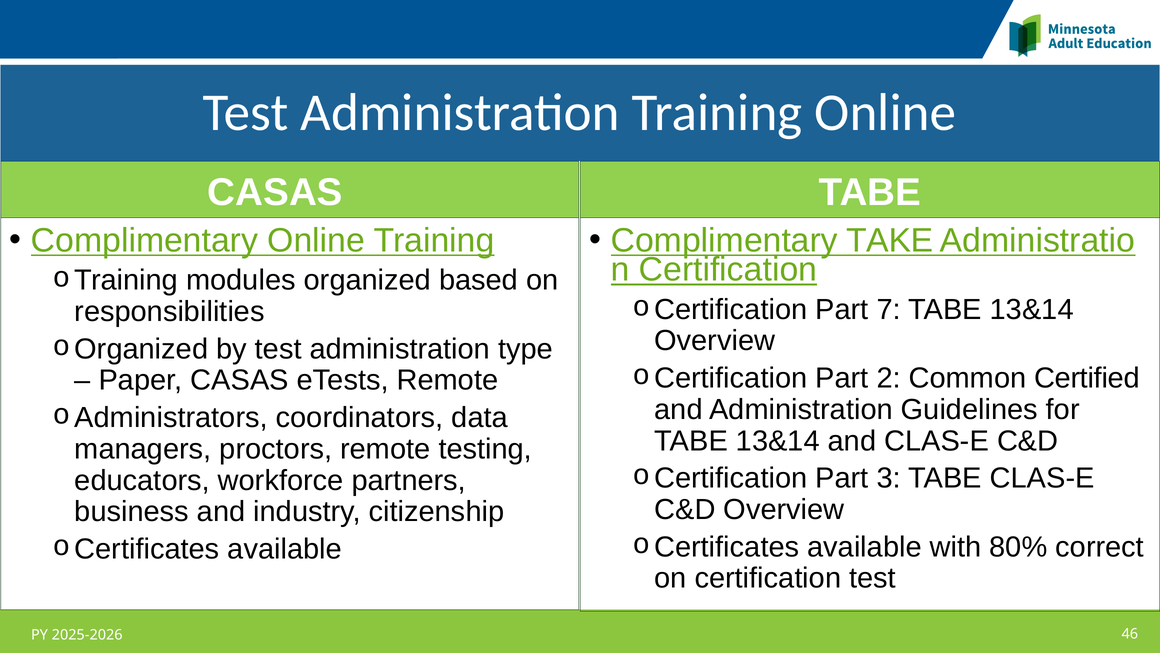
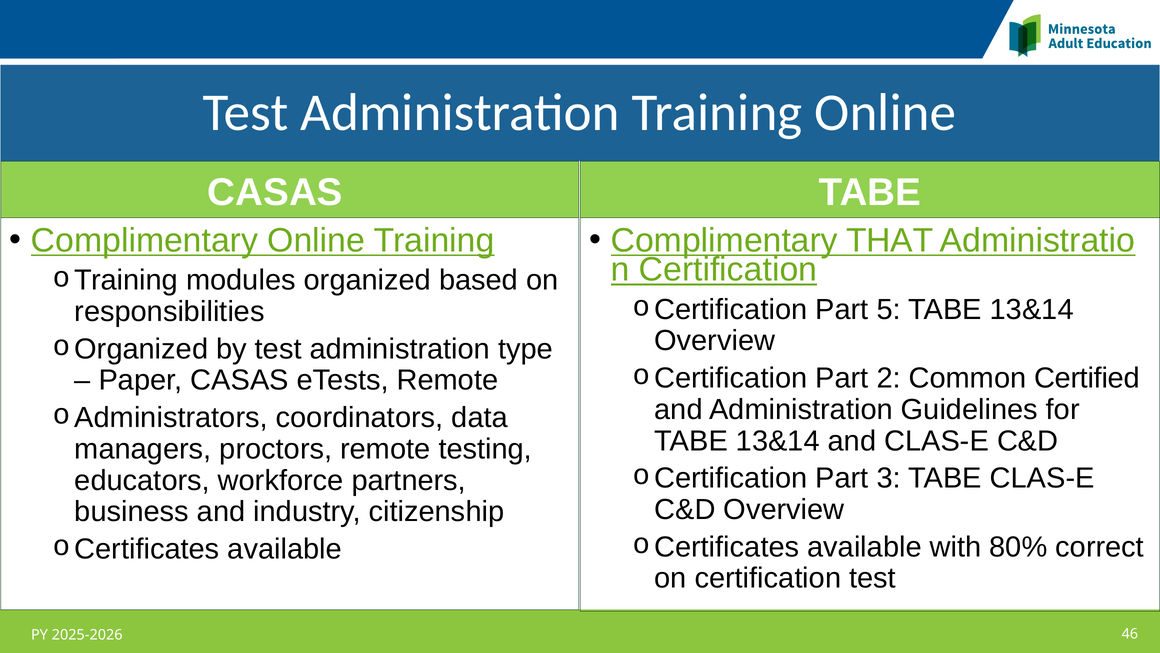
TAKE: TAKE -> THAT
7: 7 -> 5
